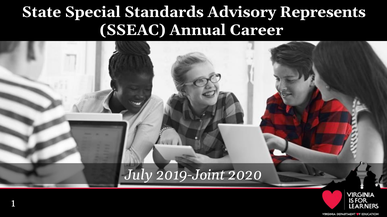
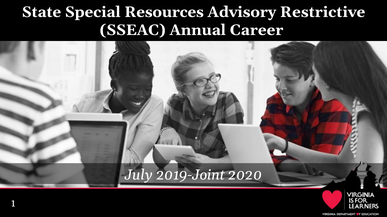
Standards: Standards -> Resources
Represents: Represents -> Restrictive
